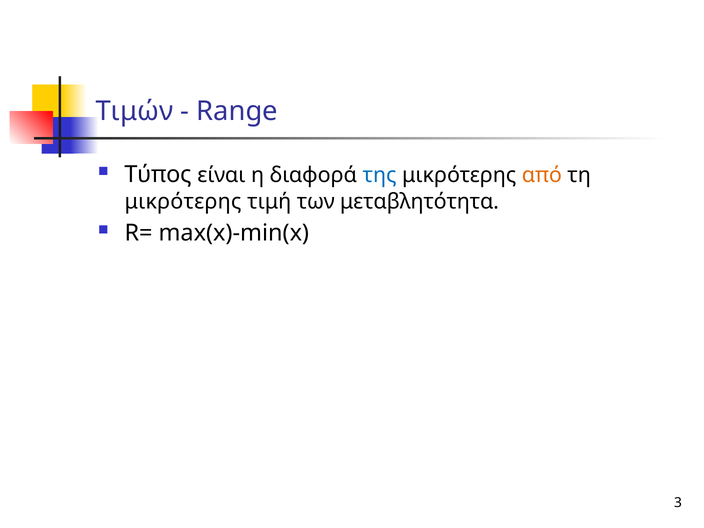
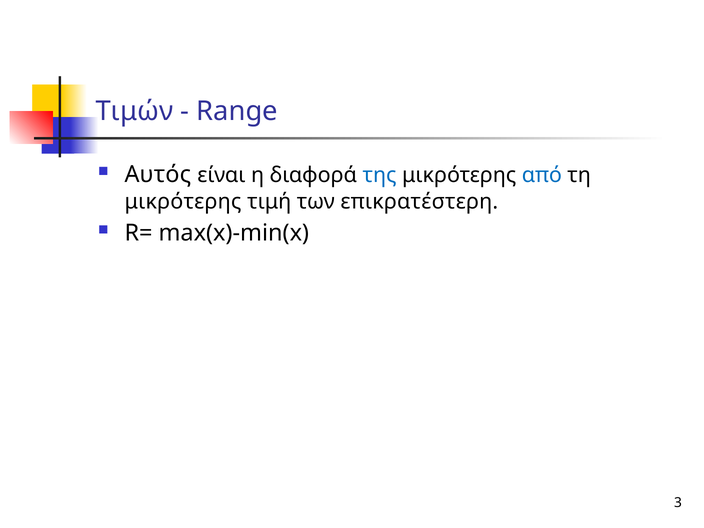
Τύπος: Τύπος -> Αυτός
από colour: orange -> blue
μεταβλητότητα: μεταβλητότητα -> επικρατέστερη
